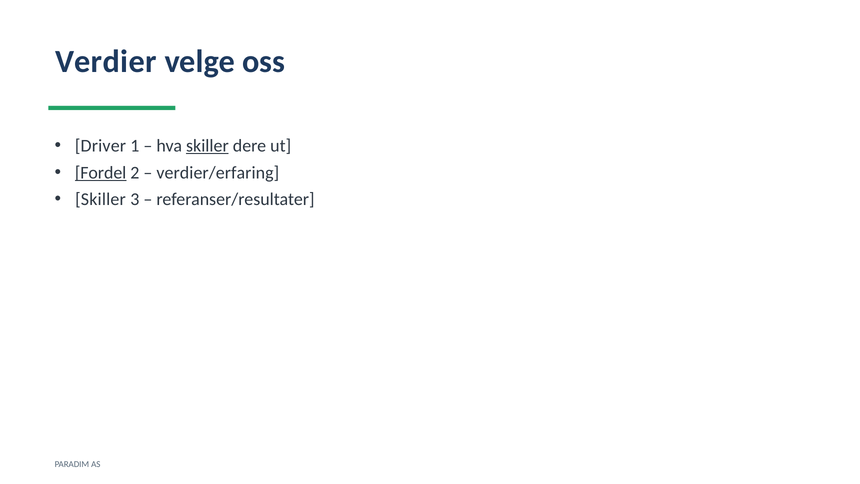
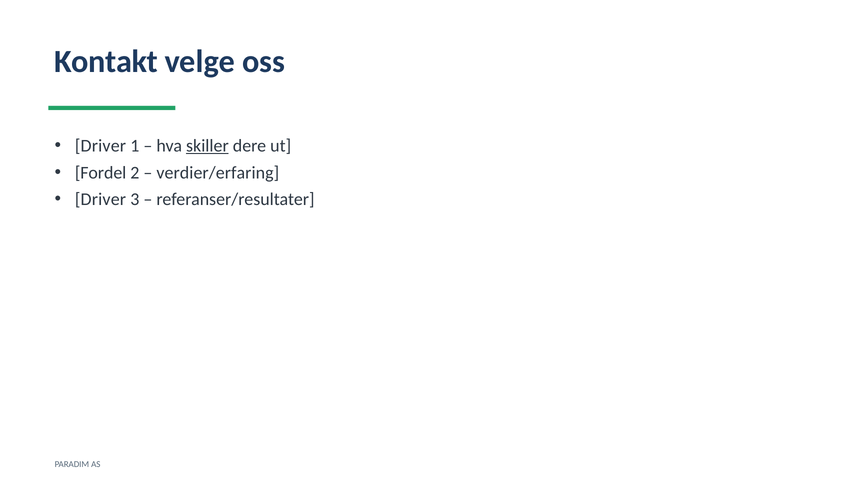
Verdier: Verdier -> Kontakt
Fordel underline: present -> none
Skiller at (100, 199): Skiller -> Driver
